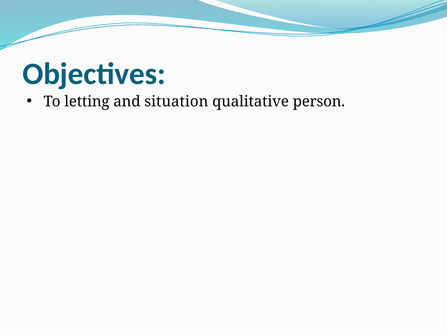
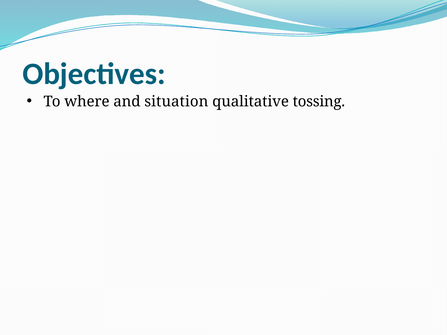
letting: letting -> where
person: person -> tossing
